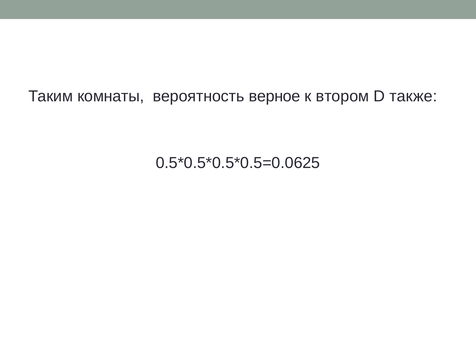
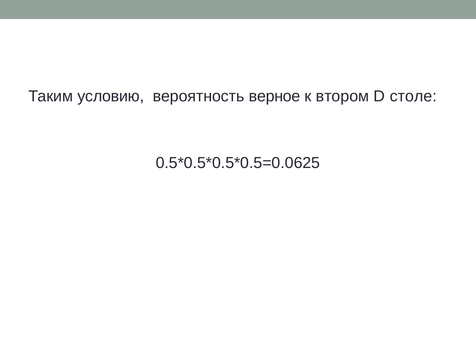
комнаты: комнаты -> условию
также: также -> столе
